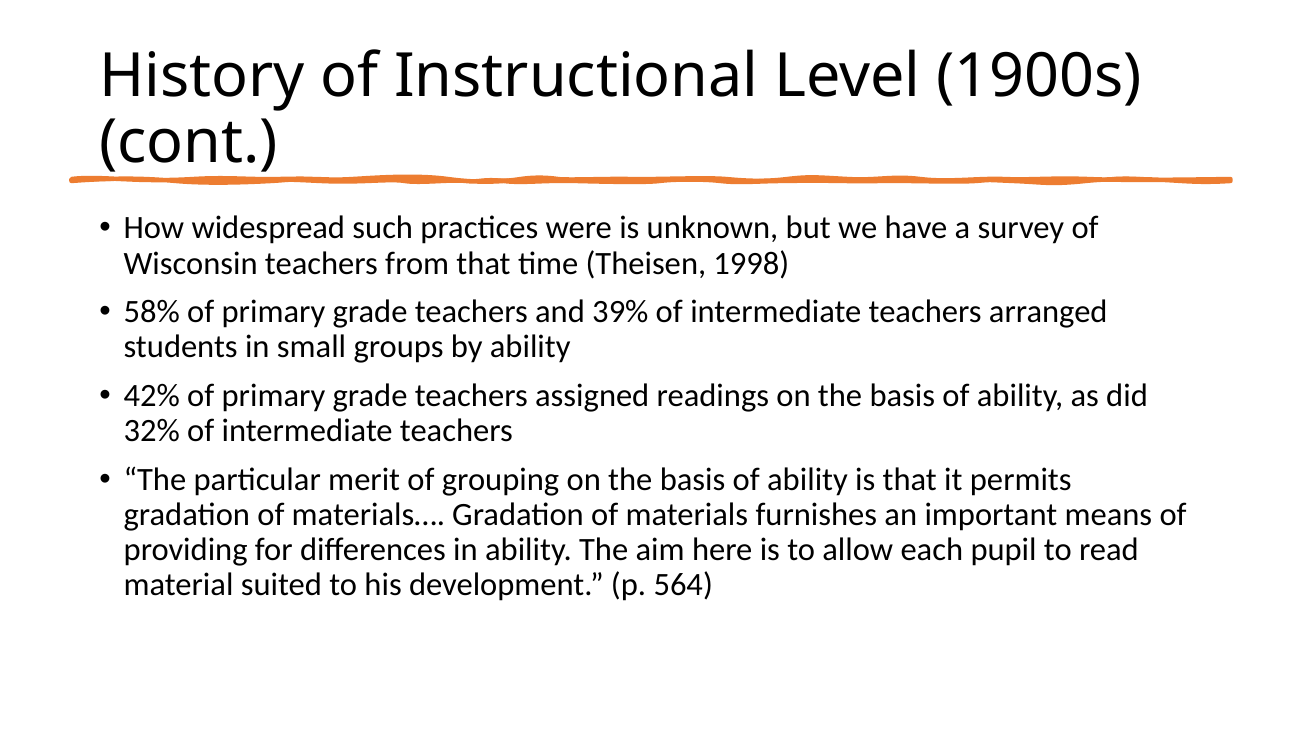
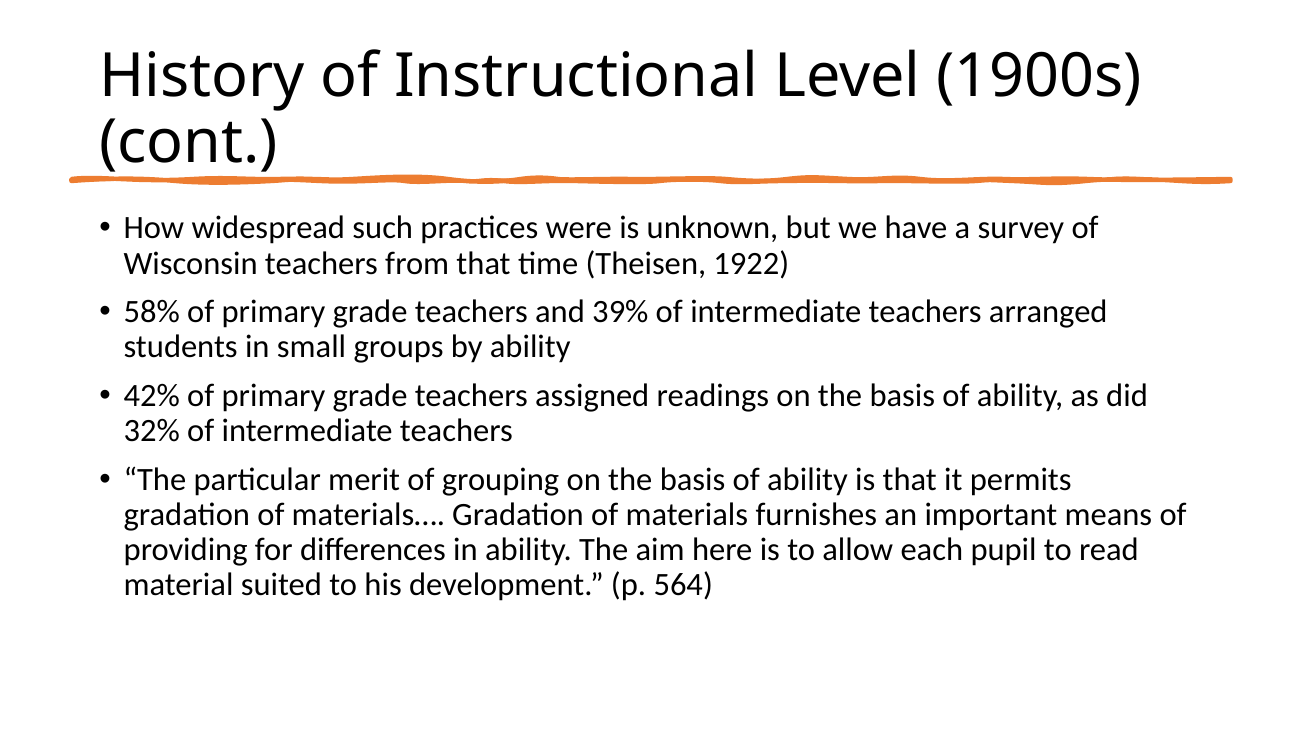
1998: 1998 -> 1922
